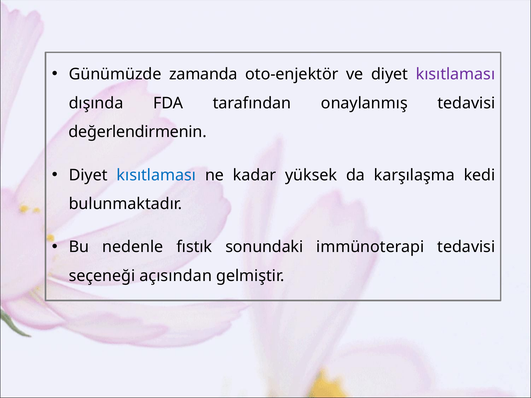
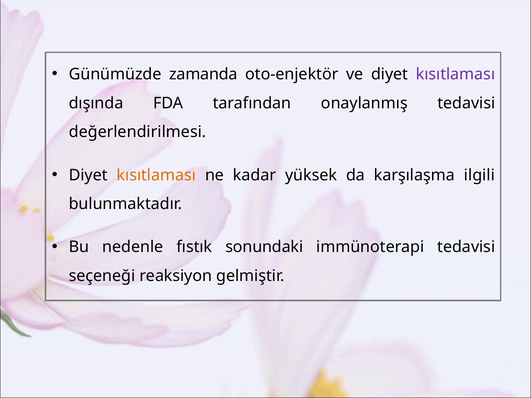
değerlendirmenin: değerlendirmenin -> değerlendirilmesi
kısıtlaması at (156, 175) colour: blue -> orange
kedi: kedi -> ilgili
açısından: açısından -> reaksiyon
